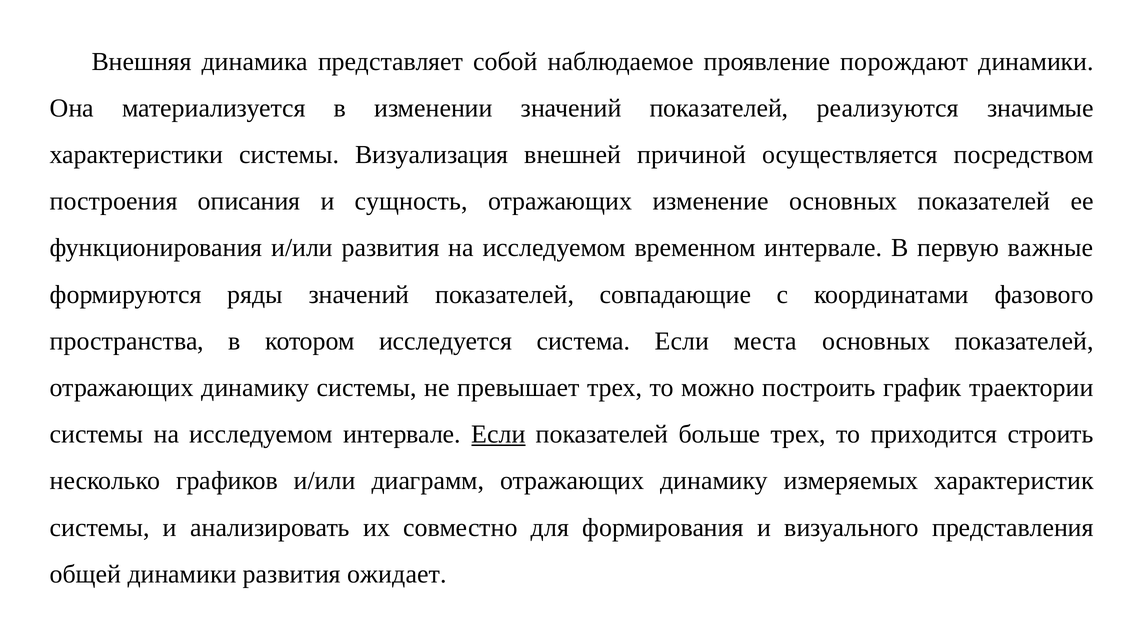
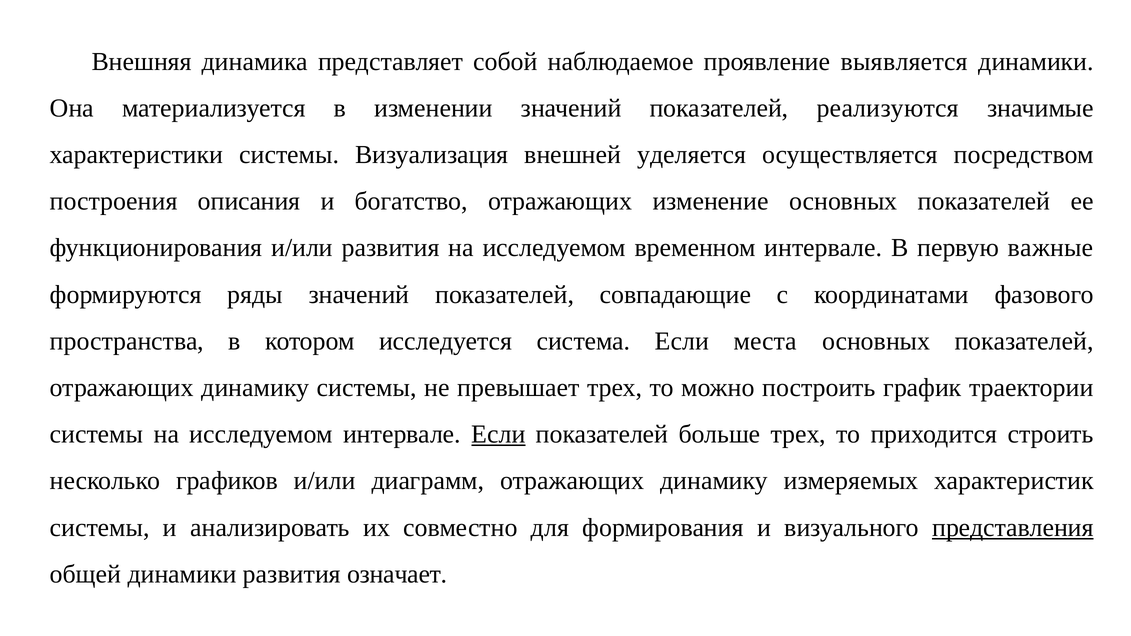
порождают: порождают -> выявляется
причиной: причиной -> уделяется
сущность: сущность -> богатство
представления underline: none -> present
ожидает: ожидает -> означает
